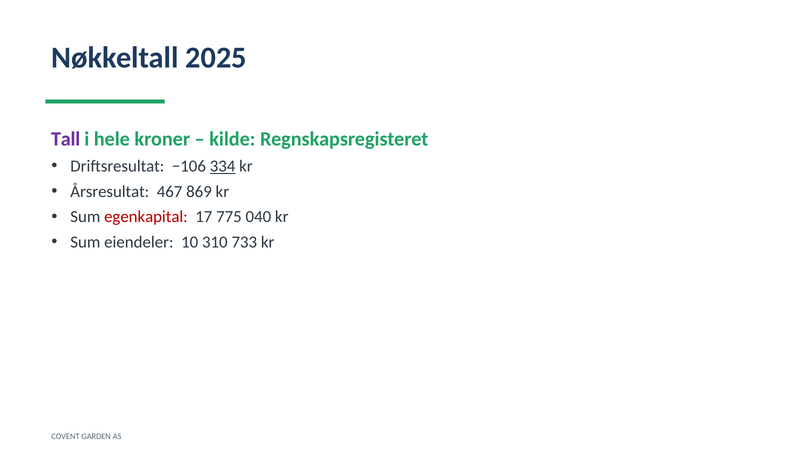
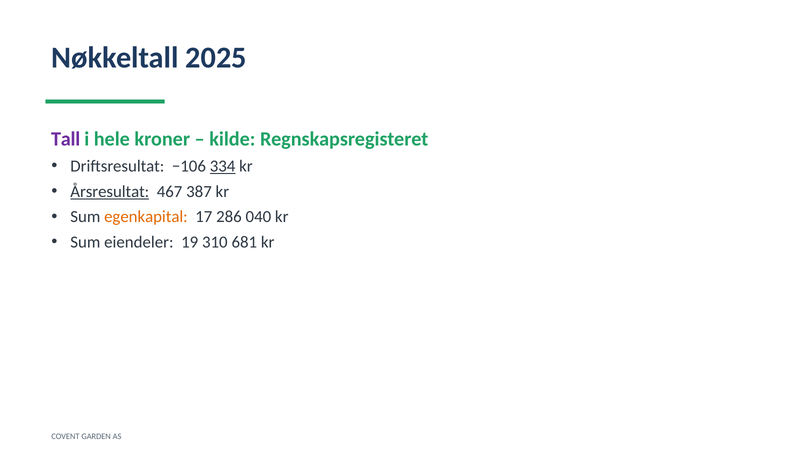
Årsresultat underline: none -> present
869: 869 -> 387
egenkapital colour: red -> orange
775: 775 -> 286
10: 10 -> 19
733: 733 -> 681
